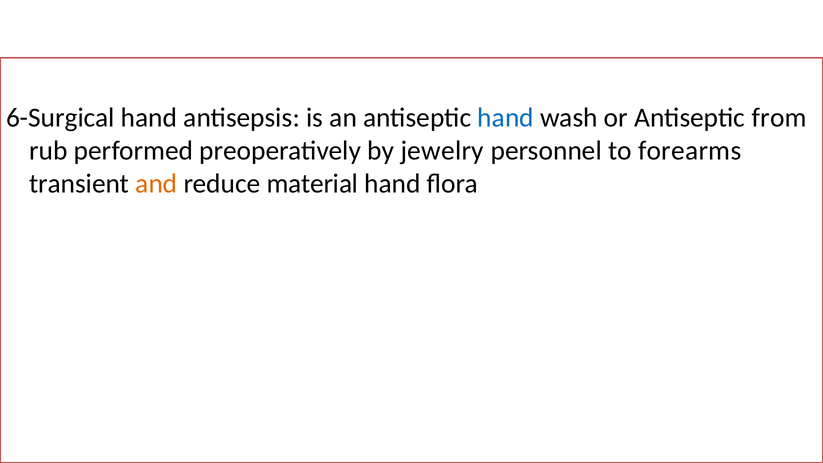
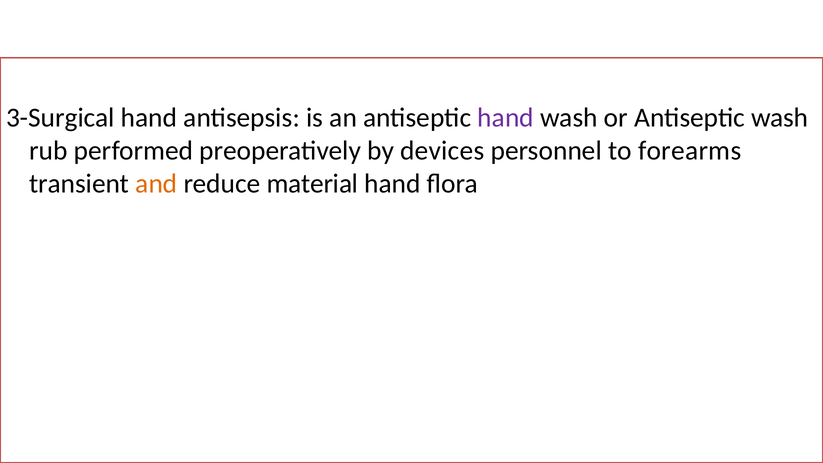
6-Surgical: 6-Surgical -> 3-Surgical
hand at (506, 118) colour: blue -> purple
Antiseptic from: from -> wash
jewelry: jewelry -> devices
